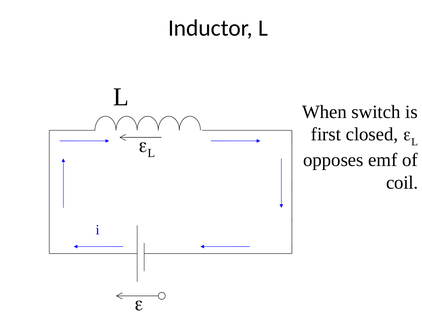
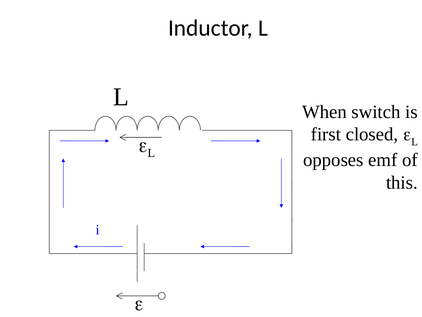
coil: coil -> this
